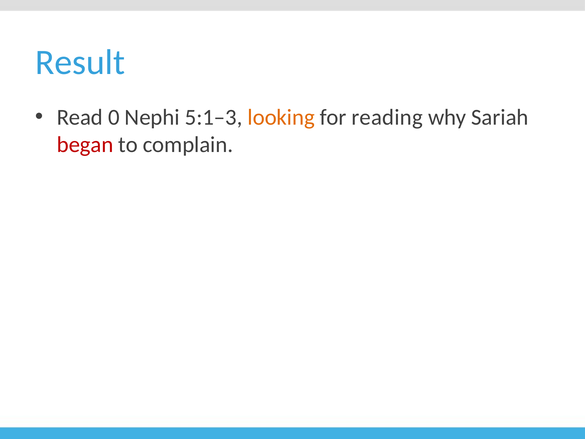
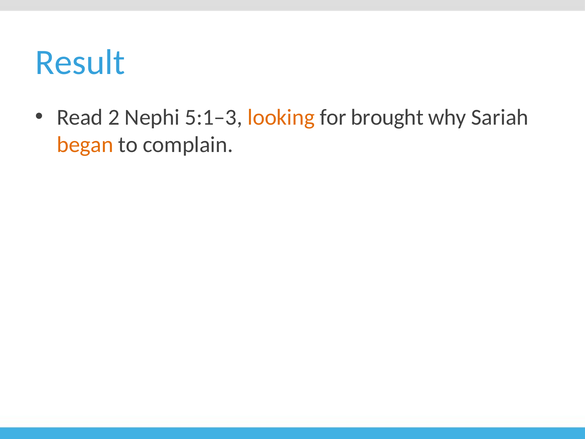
0: 0 -> 2
reading: reading -> brought
began colour: red -> orange
